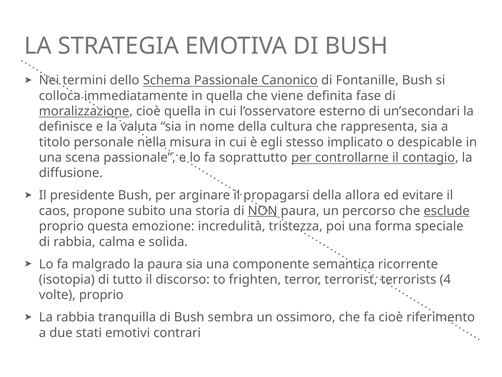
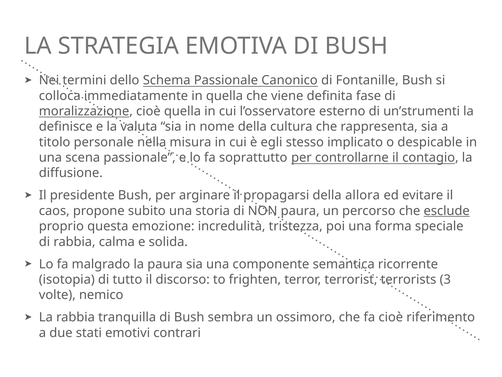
un’secondari: un’secondari -> un’strumenti
NON underline: present -> none
4: 4 -> 3
volte proprio: proprio -> nemico
